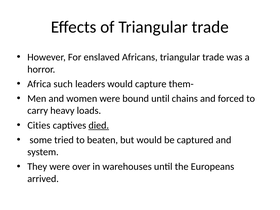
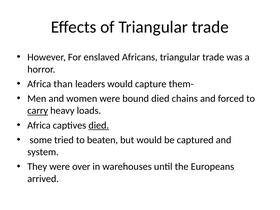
such: such -> than
bound until: until -> died
carry underline: none -> present
Cities at (39, 125): Cities -> Africa
